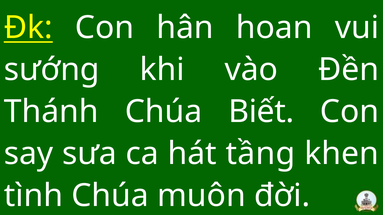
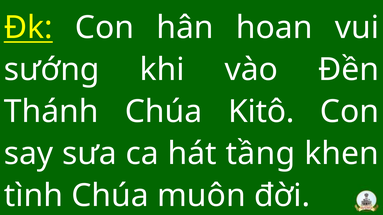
Biết: Biết -> Kitô
